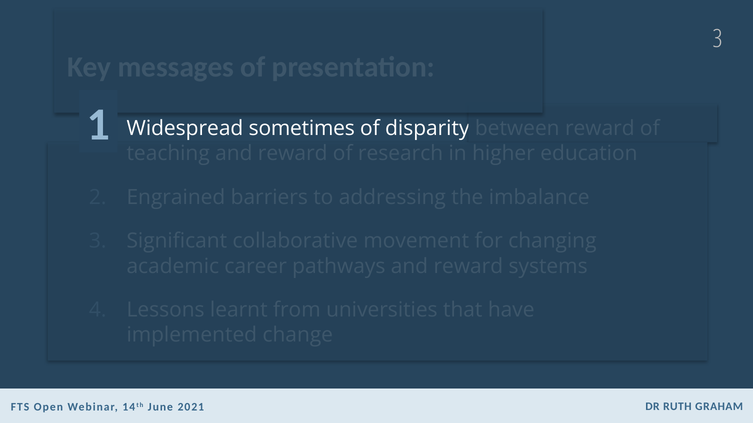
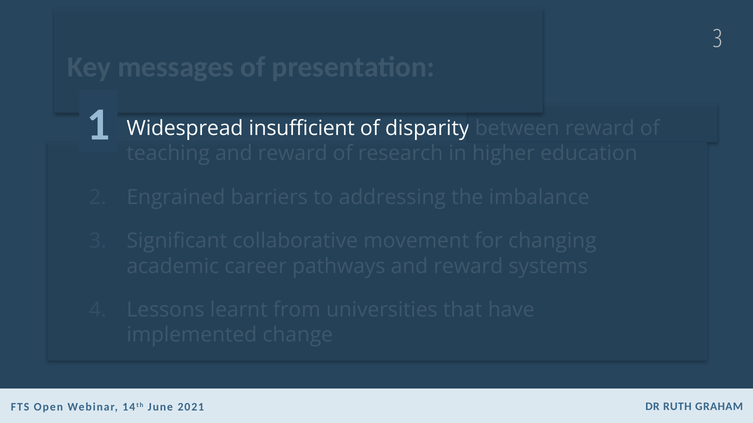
sometimes: sometimes -> insufficient
